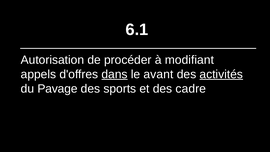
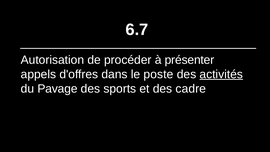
6.1: 6.1 -> 6.7
modifiant: modifiant -> présenter
dans underline: present -> none
avant: avant -> poste
